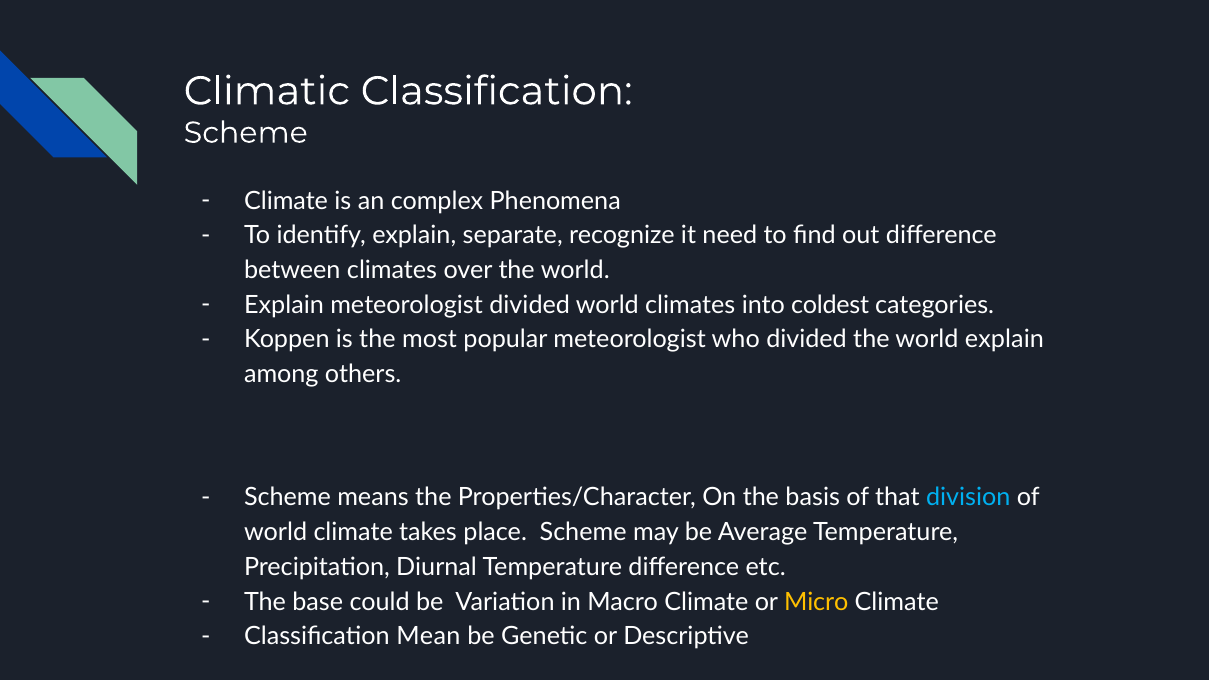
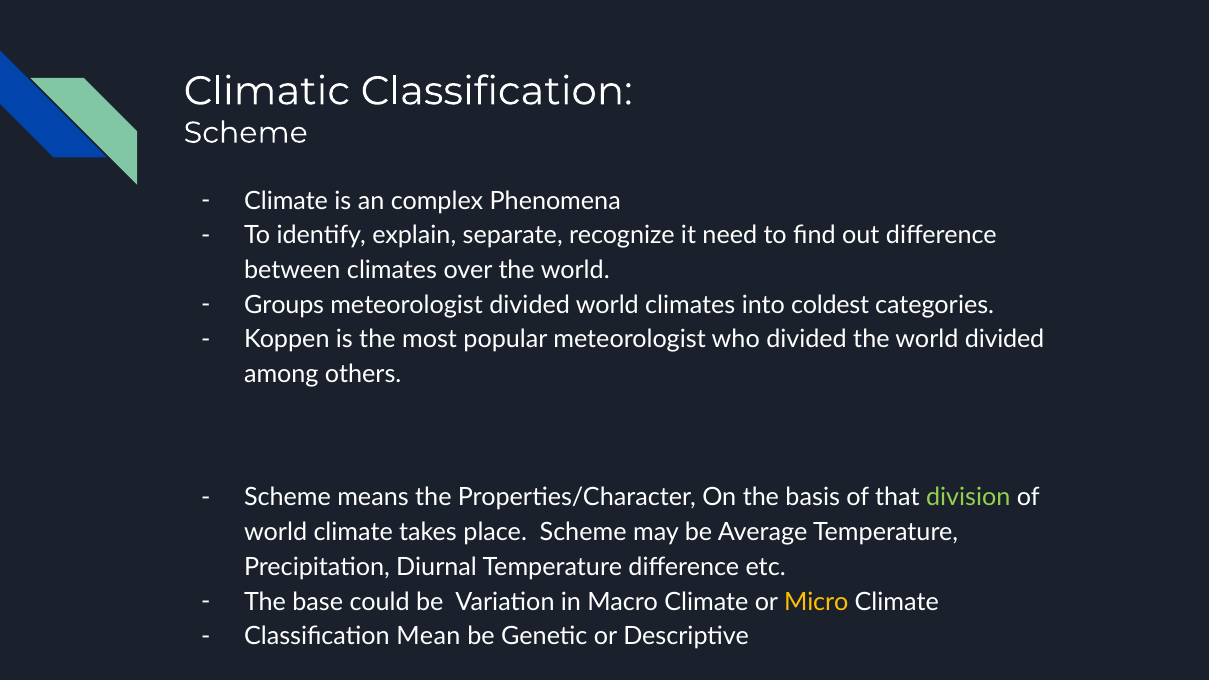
Explain at (284, 305): Explain -> Groups
world explain: explain -> divided
division colour: light blue -> light green
